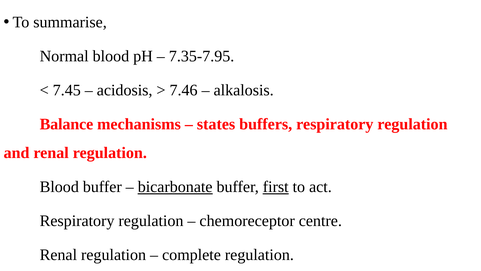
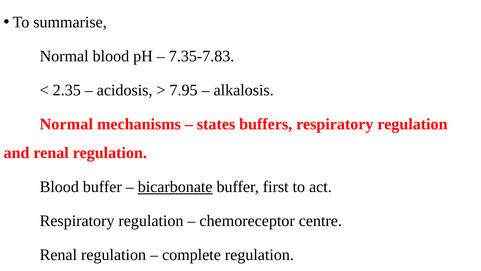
7.35-7.95: 7.35-7.95 -> 7.35-7.83
7.45: 7.45 -> 2.35
7.46: 7.46 -> 7.95
Balance at (66, 124): Balance -> Normal
first underline: present -> none
